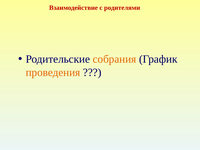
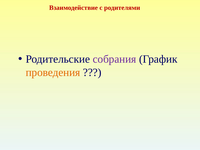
собрания colour: orange -> purple
